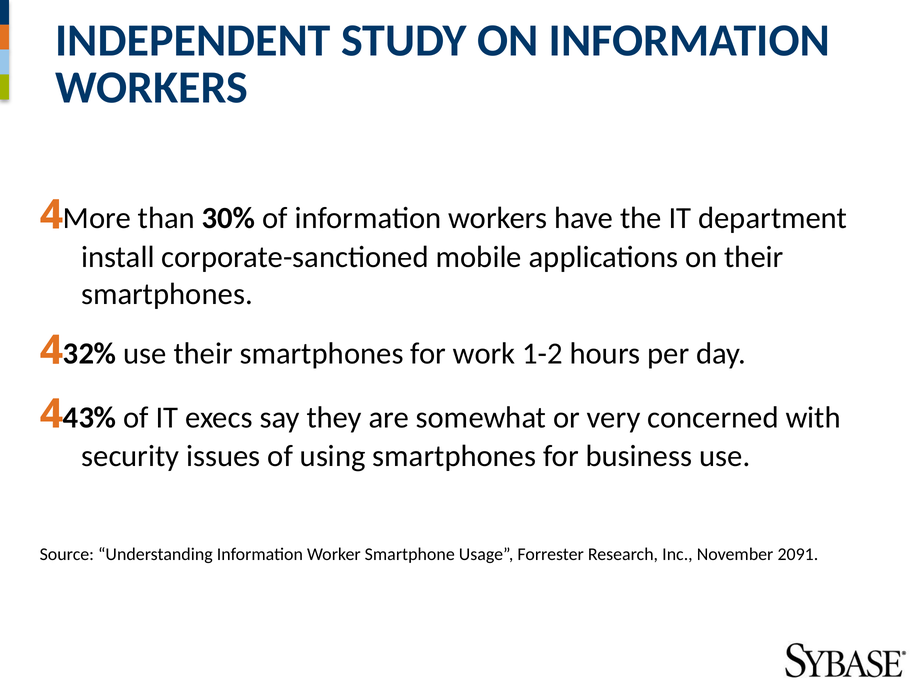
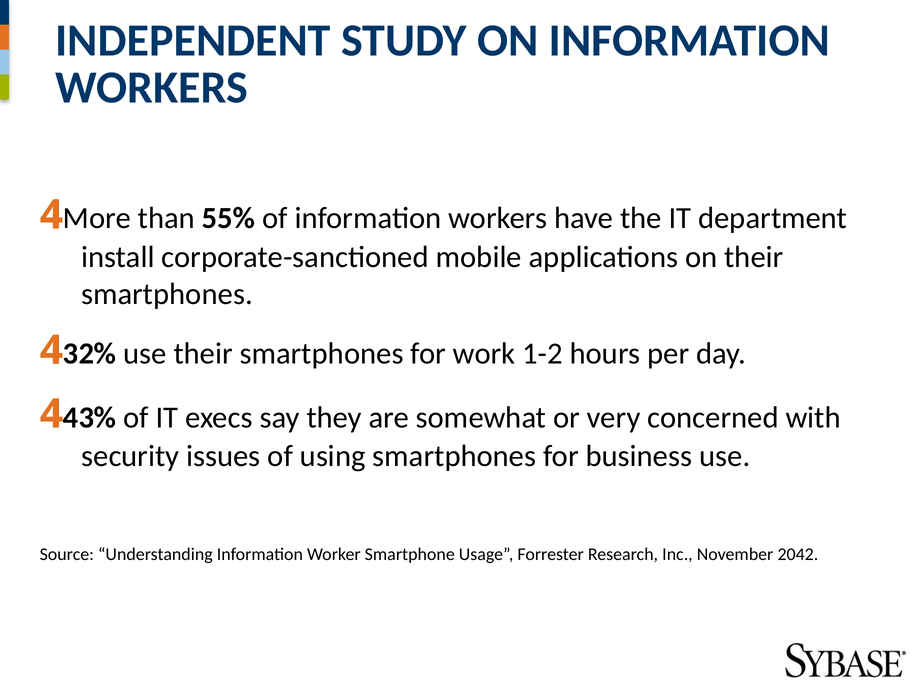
30%: 30% -> 55%
2091: 2091 -> 2042
